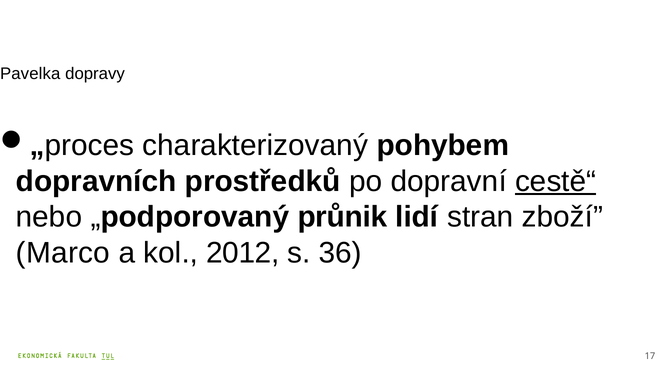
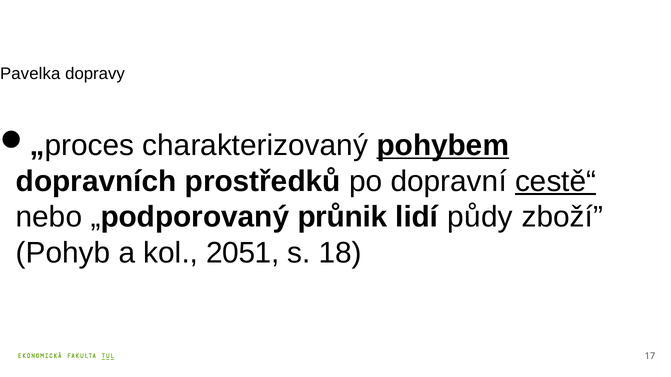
pohybem underline: none -> present
stran: stran -> půdy
Marco: Marco -> Pohyb
2012: 2012 -> 2051
36: 36 -> 18
